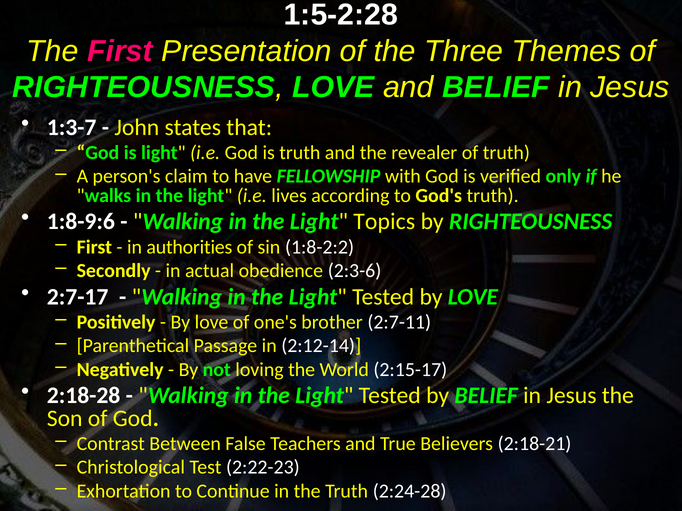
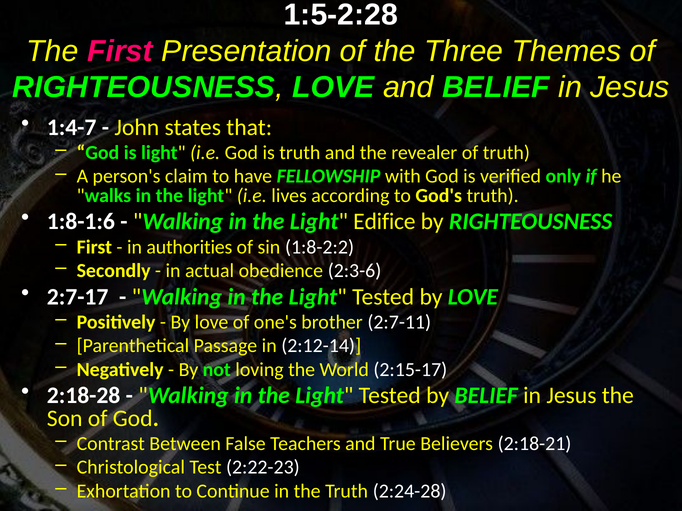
1:3-7: 1:3-7 -> 1:4-7
1:8-9:6: 1:8-9:6 -> 1:8-1:6
Topics: Topics -> Edifice
